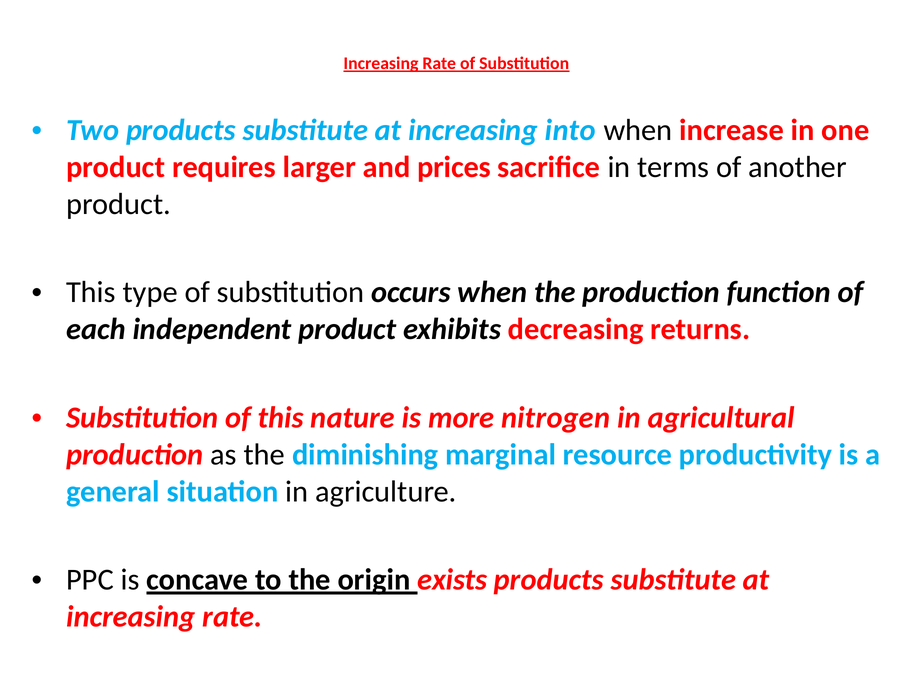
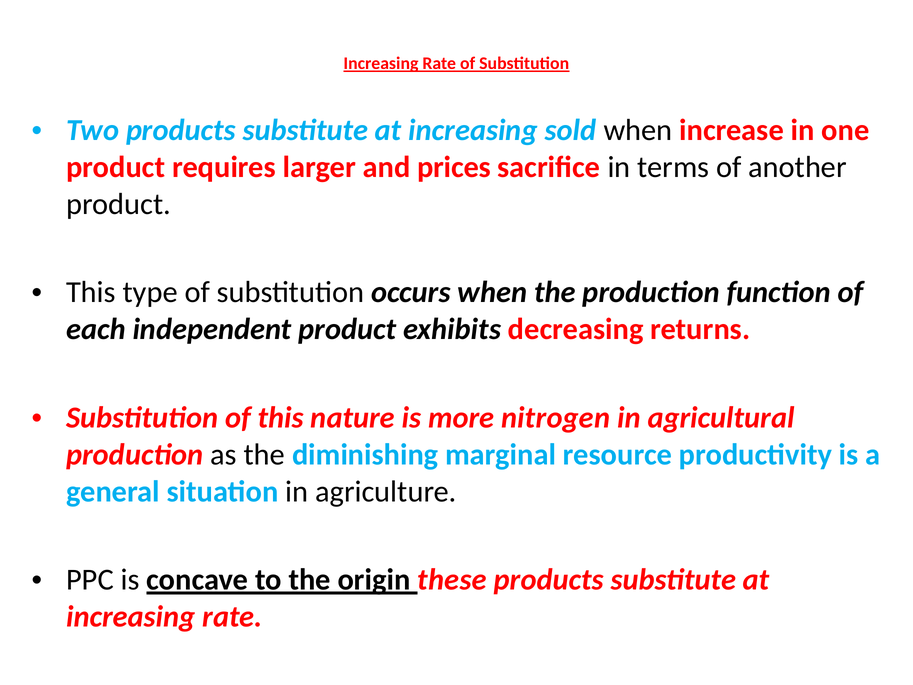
into: into -> sold
exists: exists -> these
